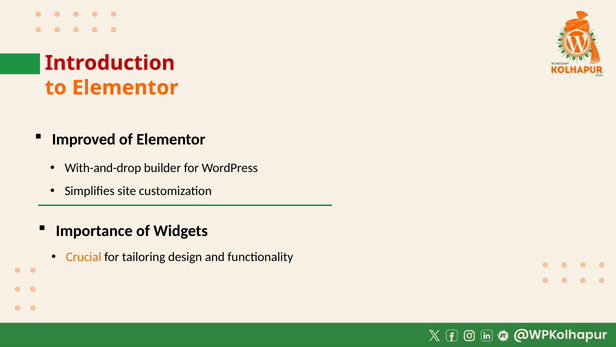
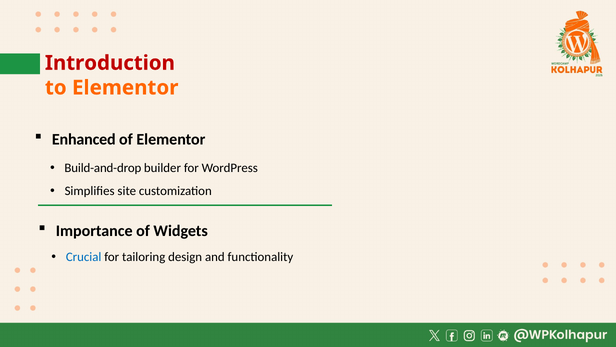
Improved: Improved -> Enhanced
With-and-drop: With-and-drop -> Build-and-drop
Crucial colour: orange -> blue
